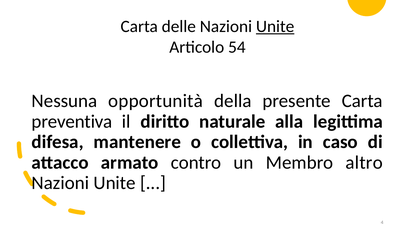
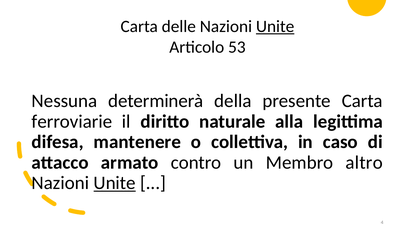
54: 54 -> 53
opportunità: opportunità -> determinerà
preventiva: preventiva -> ferroviarie
Unite at (115, 183) underline: none -> present
